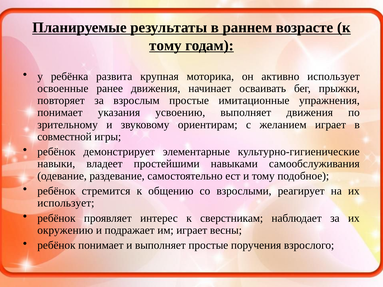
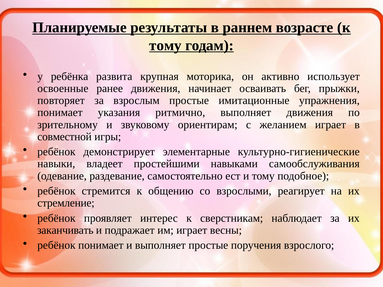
усвоению: усвоению -> ритмично
использует at (66, 203): использует -> стремление
окружению: окружению -> заканчивать
